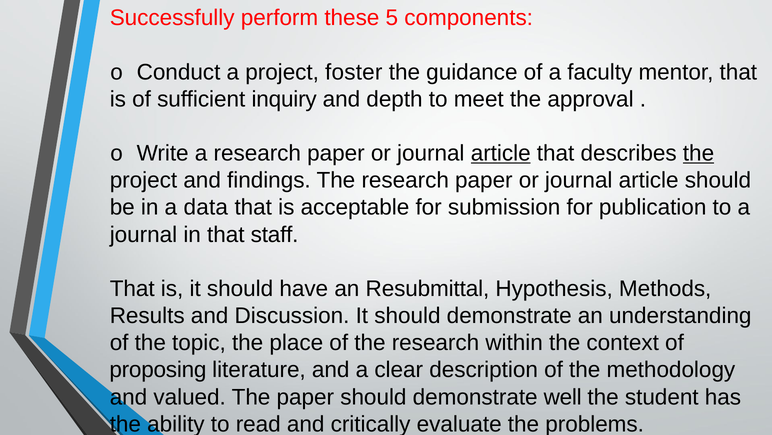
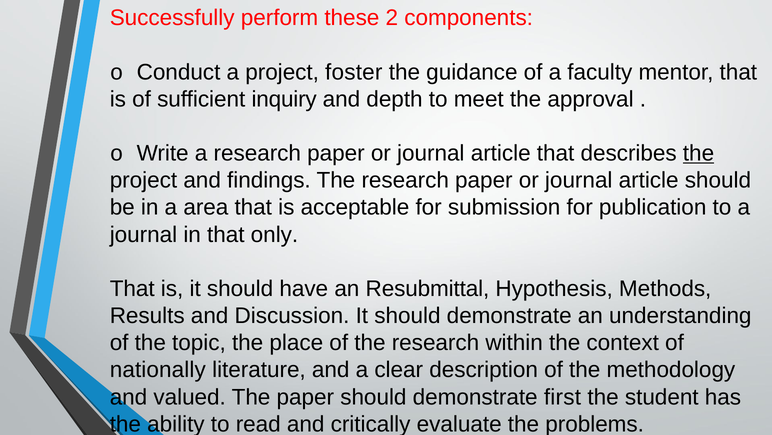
5: 5 -> 2
article at (501, 153) underline: present -> none
data: data -> area
staff: staff -> only
proposing: proposing -> nationally
well: well -> first
